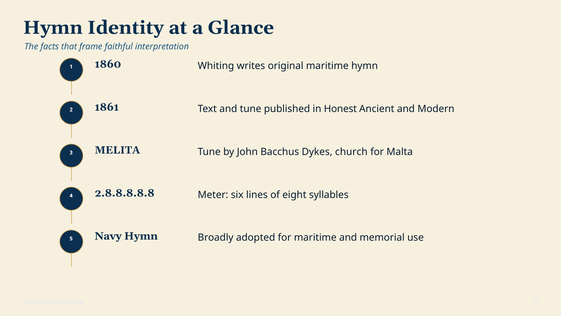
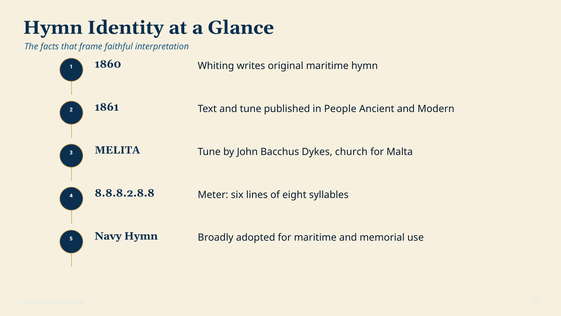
Honest: Honest -> People
2.8.8.8.8.8: 2.8.8.8.8.8 -> 8.8.8.2.8.8
